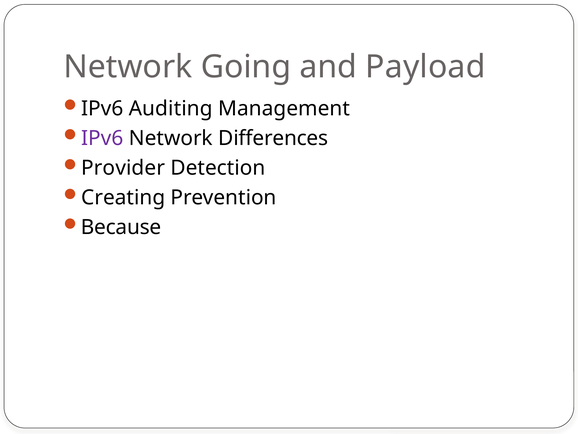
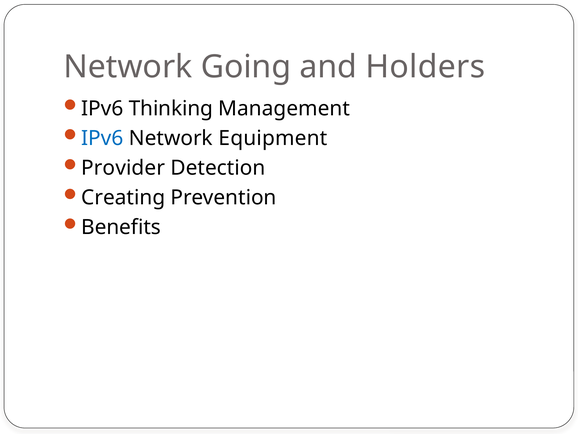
Payload: Payload -> Holders
Auditing: Auditing -> Thinking
IPv6 at (102, 138) colour: purple -> blue
Differences: Differences -> Equipment
Because: Because -> Benefits
